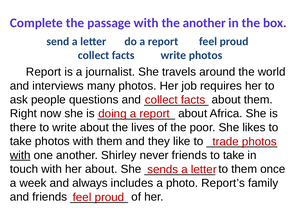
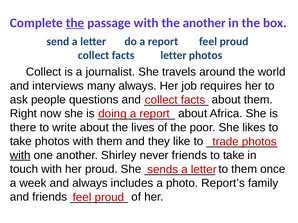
the at (75, 23) underline: none -> present
facts write: write -> letter
Report at (44, 72): Report -> Collect
many photos: photos -> always
her about: about -> proud
